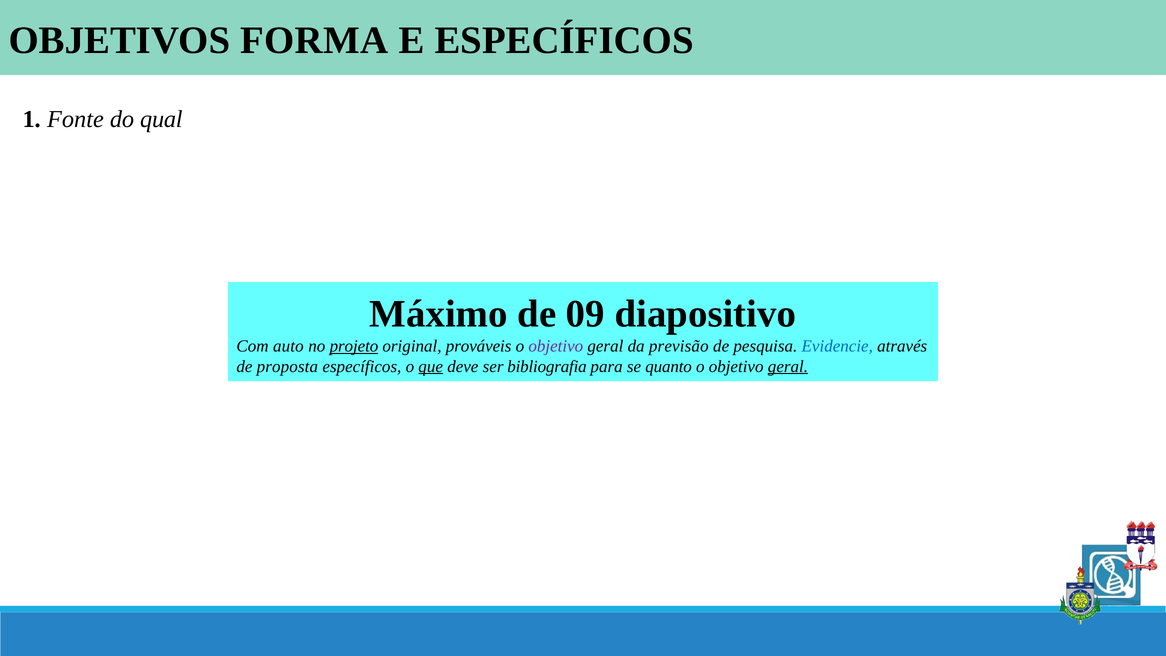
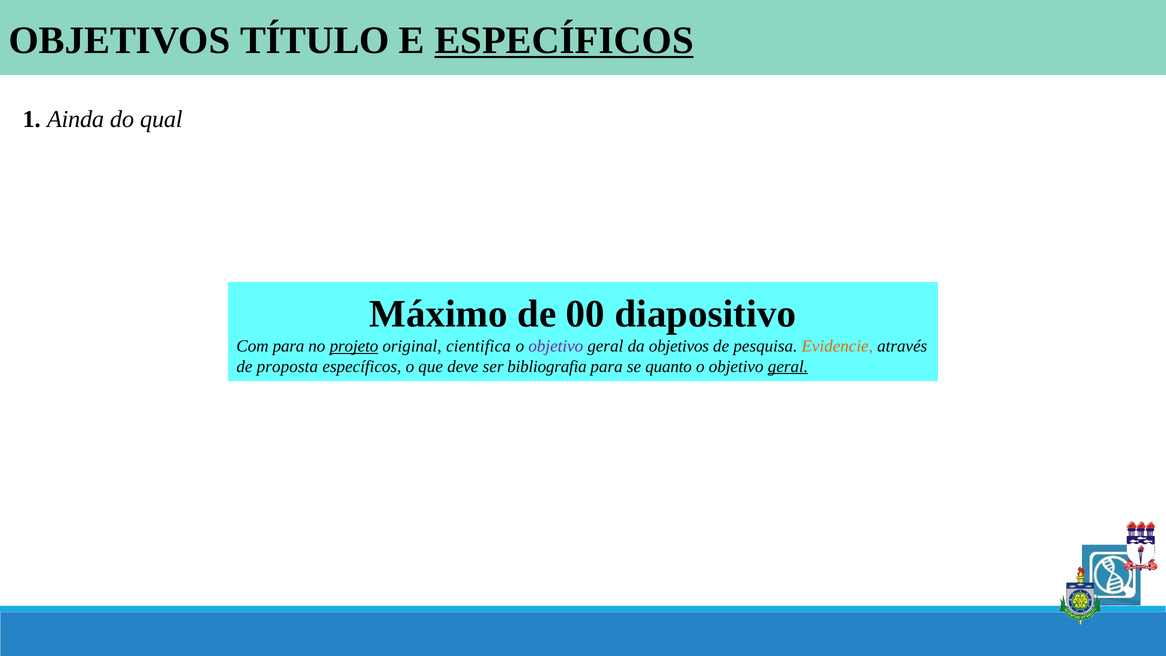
FORMA: FORMA -> TÍTULO
ESPECÍFICOS at (564, 40) underline: none -> present
Fonte: Fonte -> Ainda
09: 09 -> 00
Com auto: auto -> para
prováveis: prováveis -> cientifica
da previsão: previsão -> objetivos
Evidencie colour: blue -> orange
que underline: present -> none
